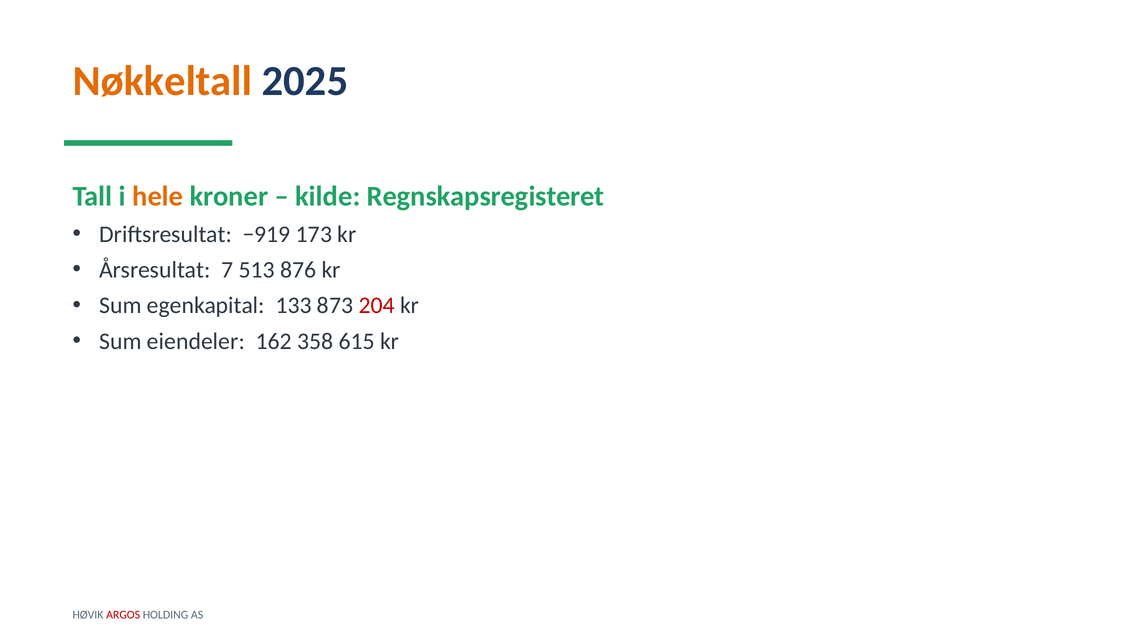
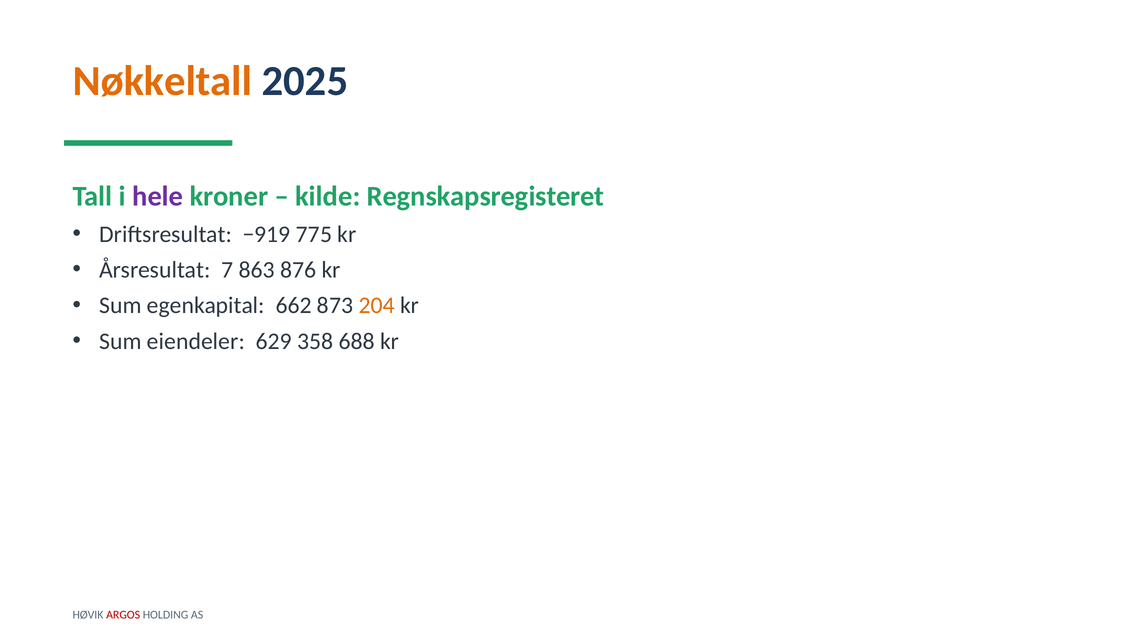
hele colour: orange -> purple
173: 173 -> 775
513: 513 -> 863
133: 133 -> 662
204 colour: red -> orange
162: 162 -> 629
615: 615 -> 688
